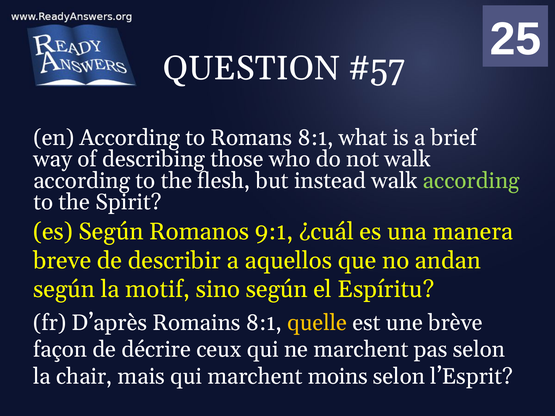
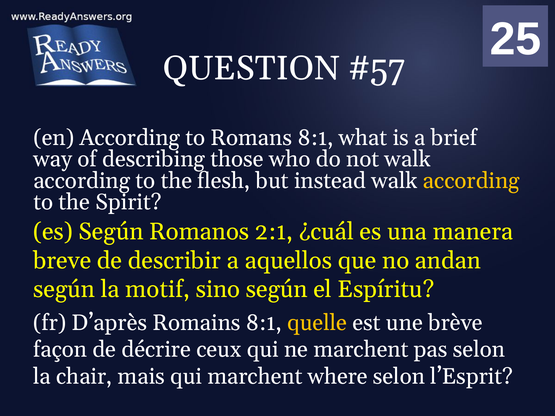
according at (471, 181) colour: light green -> yellow
9:1: 9:1 -> 2:1
moins: moins -> where
